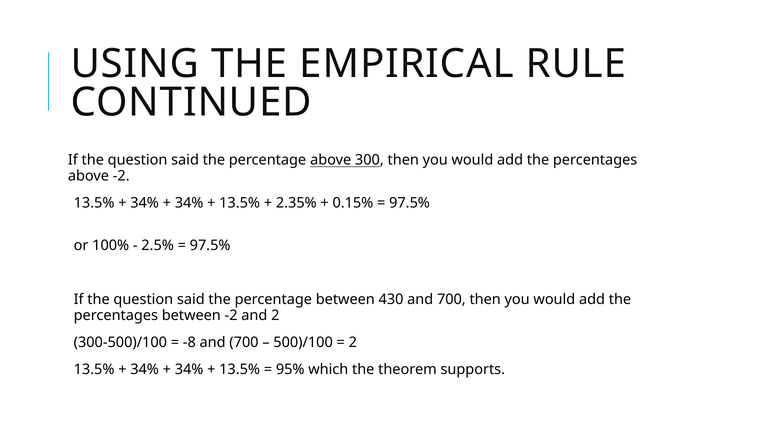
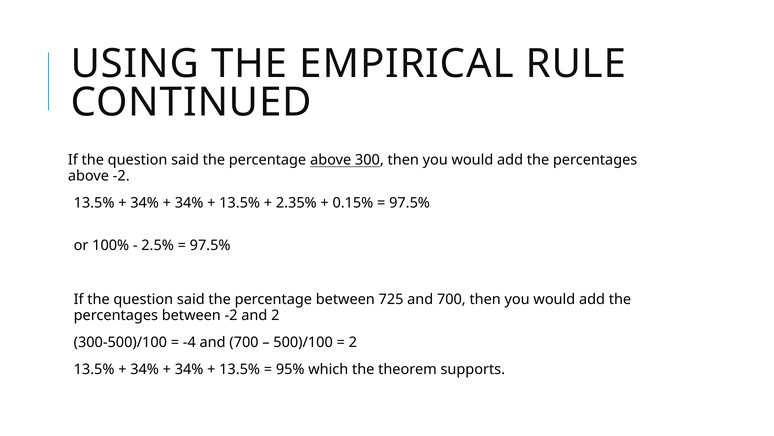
430: 430 -> 725
-8: -8 -> -4
